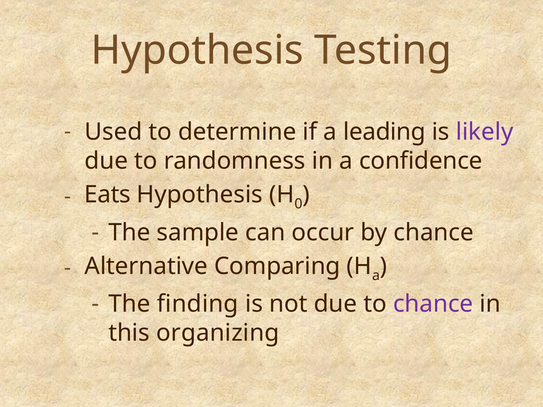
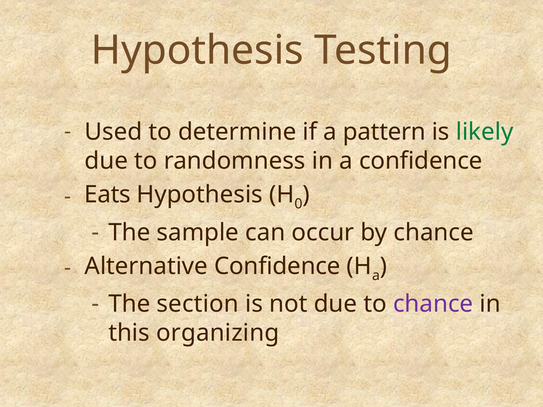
leading: leading -> pattern
likely colour: purple -> green
Alternative Comparing: Comparing -> Confidence
finding: finding -> section
